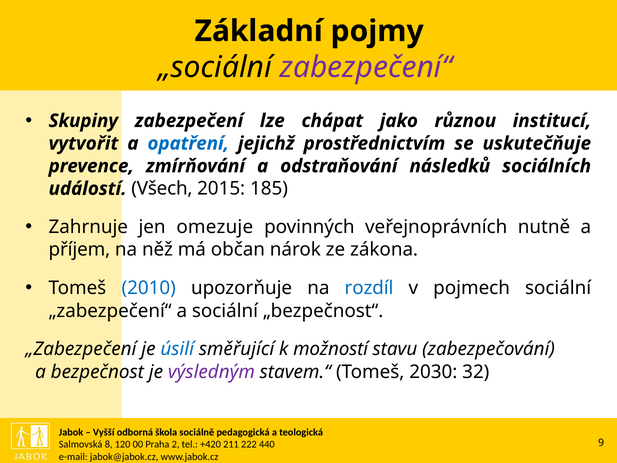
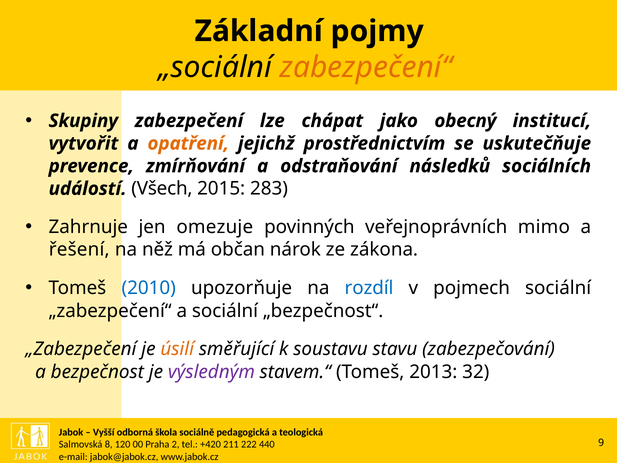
zabezpečení“ colour: purple -> orange
různou: různou -> obecný
opatření colour: blue -> orange
185: 185 -> 283
nutně: nutně -> mimo
příjem: příjem -> řešení
úsilí colour: blue -> orange
možností: možností -> soustavu
2030: 2030 -> 2013
